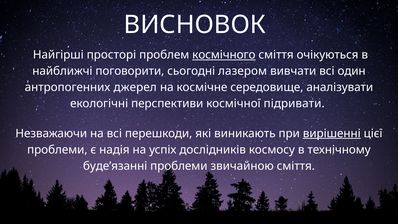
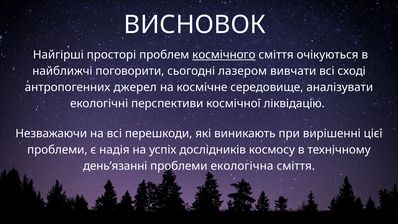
один: один -> сході
підривати: підривати -> ліквідацію
вирішенні underline: present -> none
буде’язанні: буде’язанні -> день’язанні
звичайною: звичайною -> екологічна
